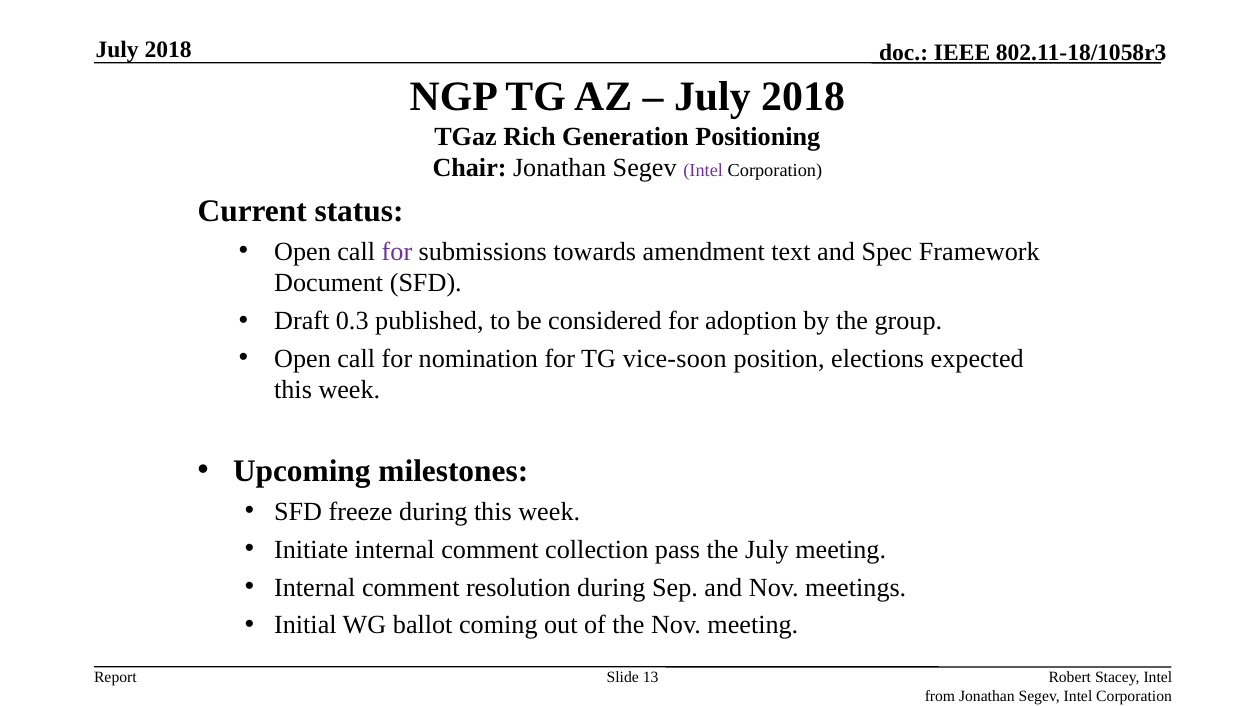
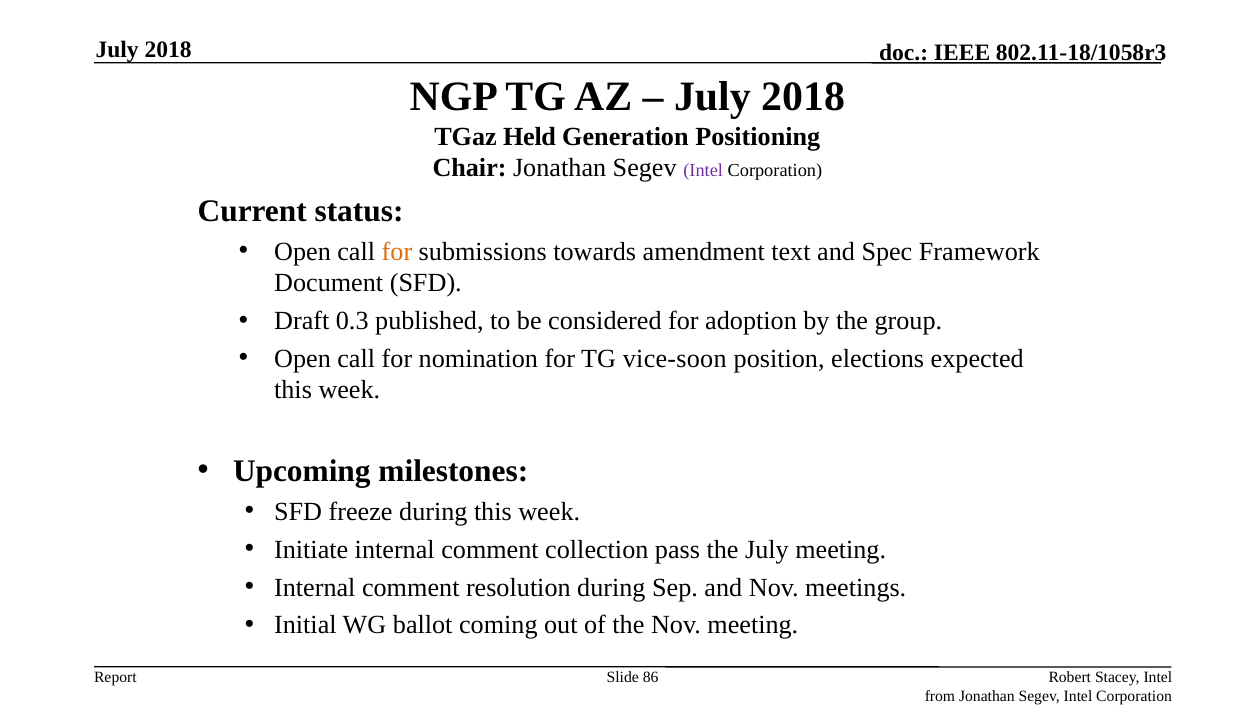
Rich: Rich -> Held
for at (397, 252) colour: purple -> orange
13: 13 -> 86
